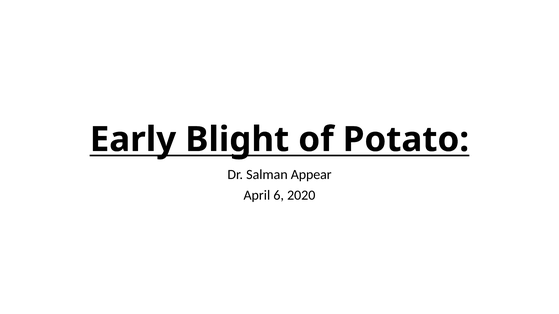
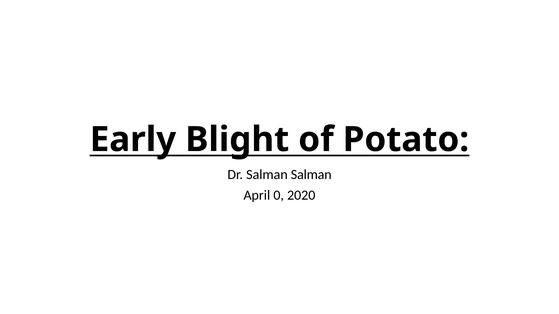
Salman Appear: Appear -> Salman
6: 6 -> 0
